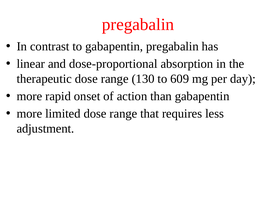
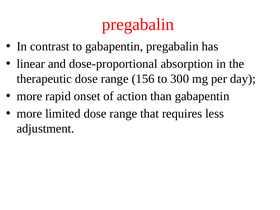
130: 130 -> 156
609: 609 -> 300
